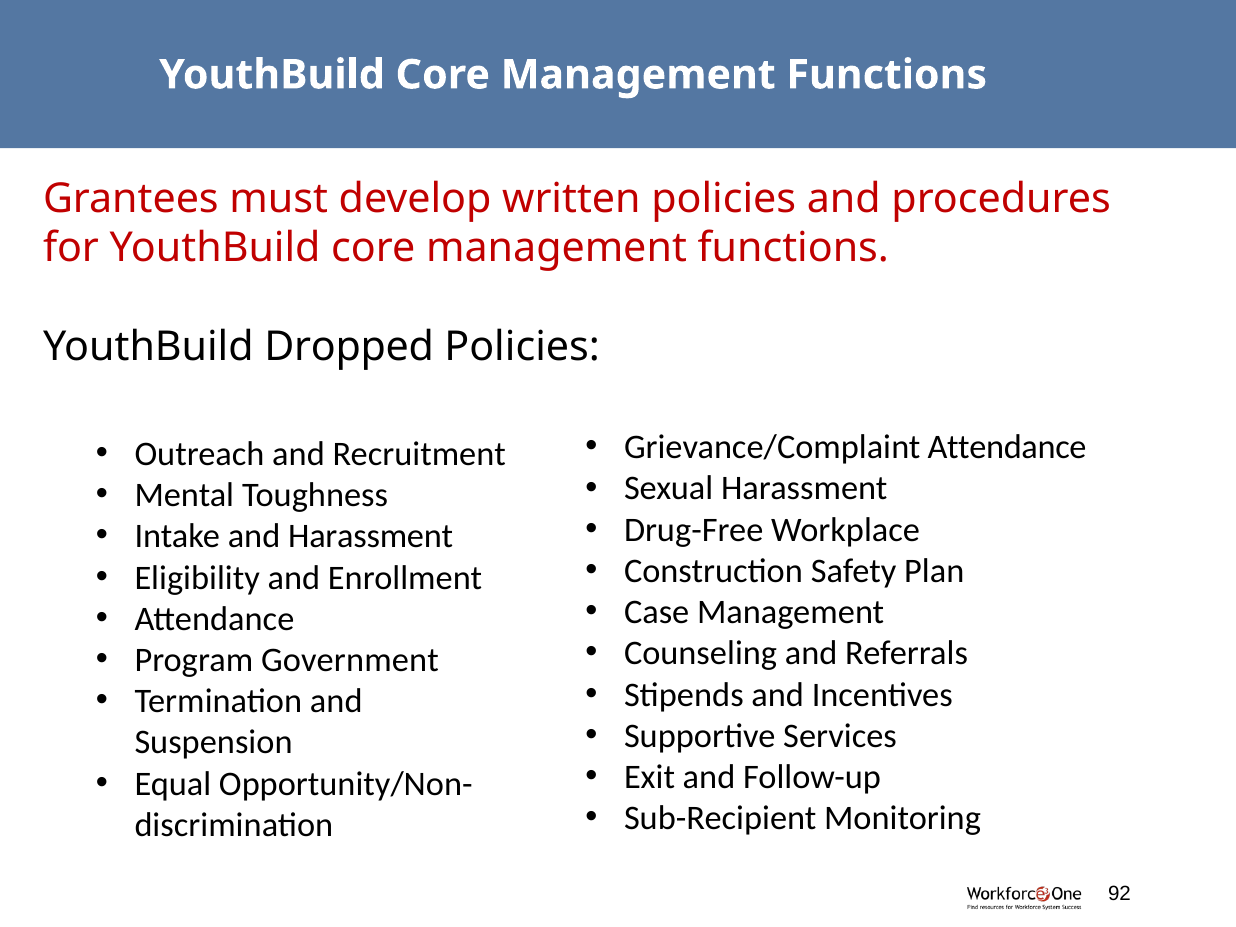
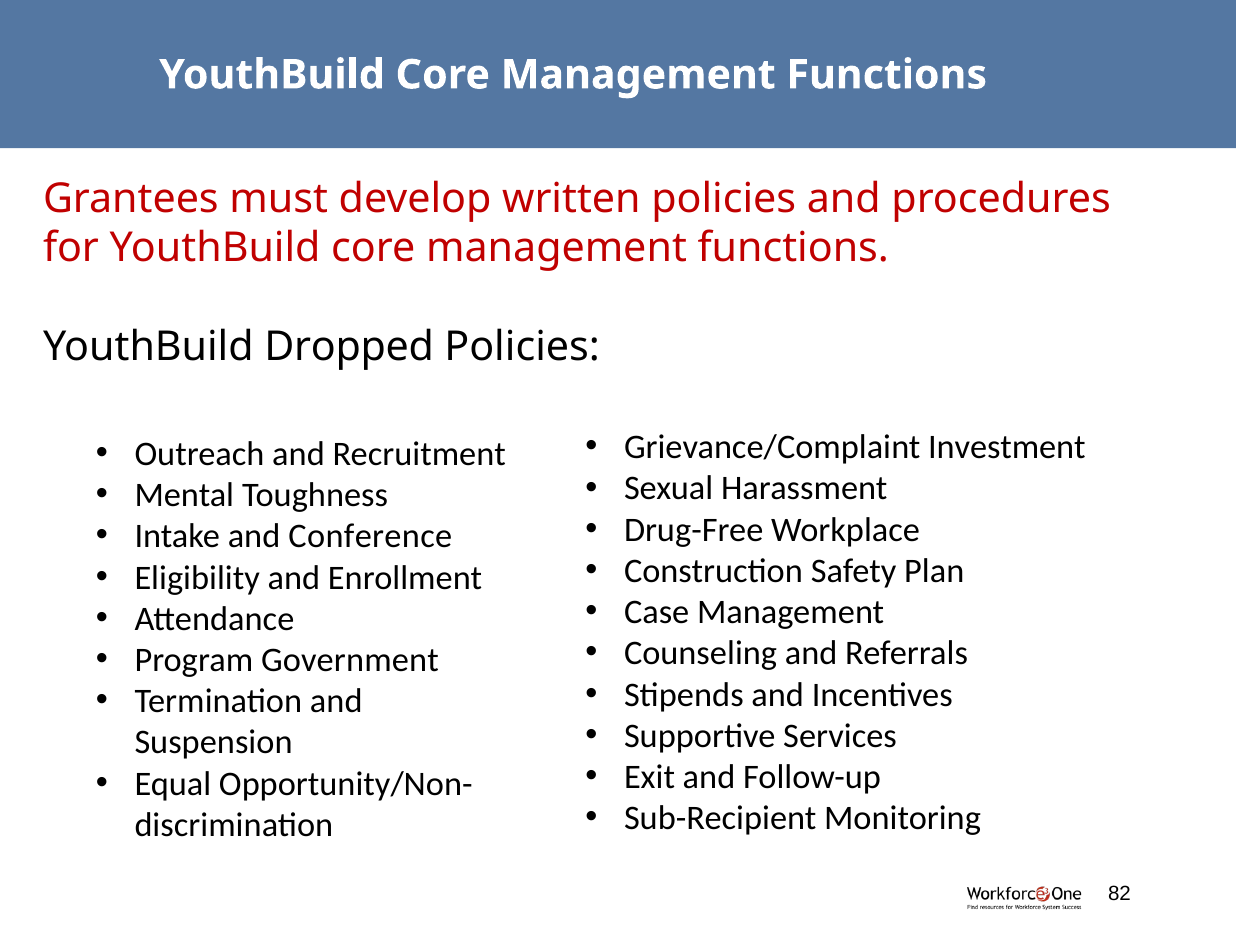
Grievance/Complaint Attendance: Attendance -> Investment
and Harassment: Harassment -> Conference
92: 92 -> 82
